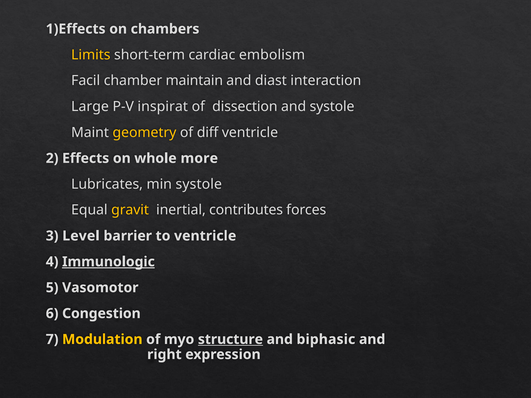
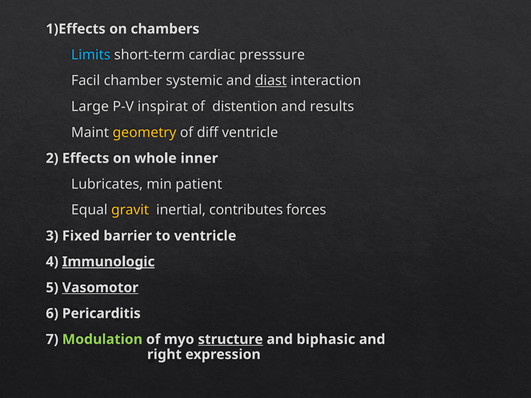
Limits colour: yellow -> light blue
embolism: embolism -> presssure
maintain: maintain -> systemic
diast underline: none -> present
dissection: dissection -> distention
and systole: systole -> results
more: more -> inner
min systole: systole -> patient
Level: Level -> Fixed
Vasomotor underline: none -> present
Congestion: Congestion -> Pericarditis
Modulation colour: yellow -> light green
